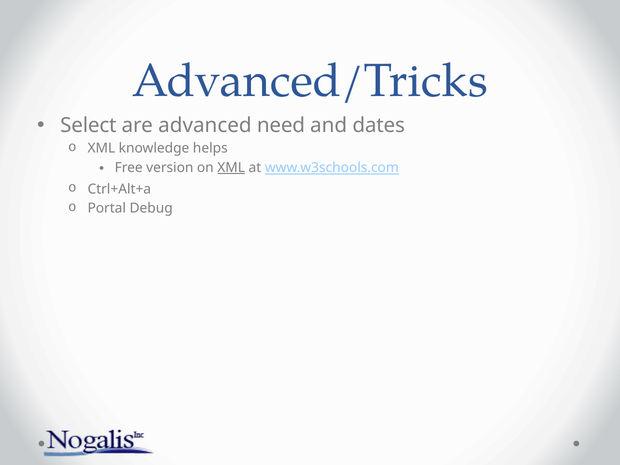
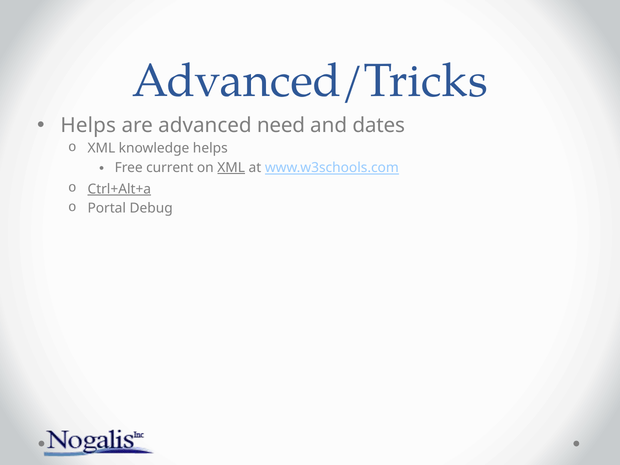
Select at (88, 125): Select -> Helps
version: version -> current
Ctrl+Alt+a underline: none -> present
